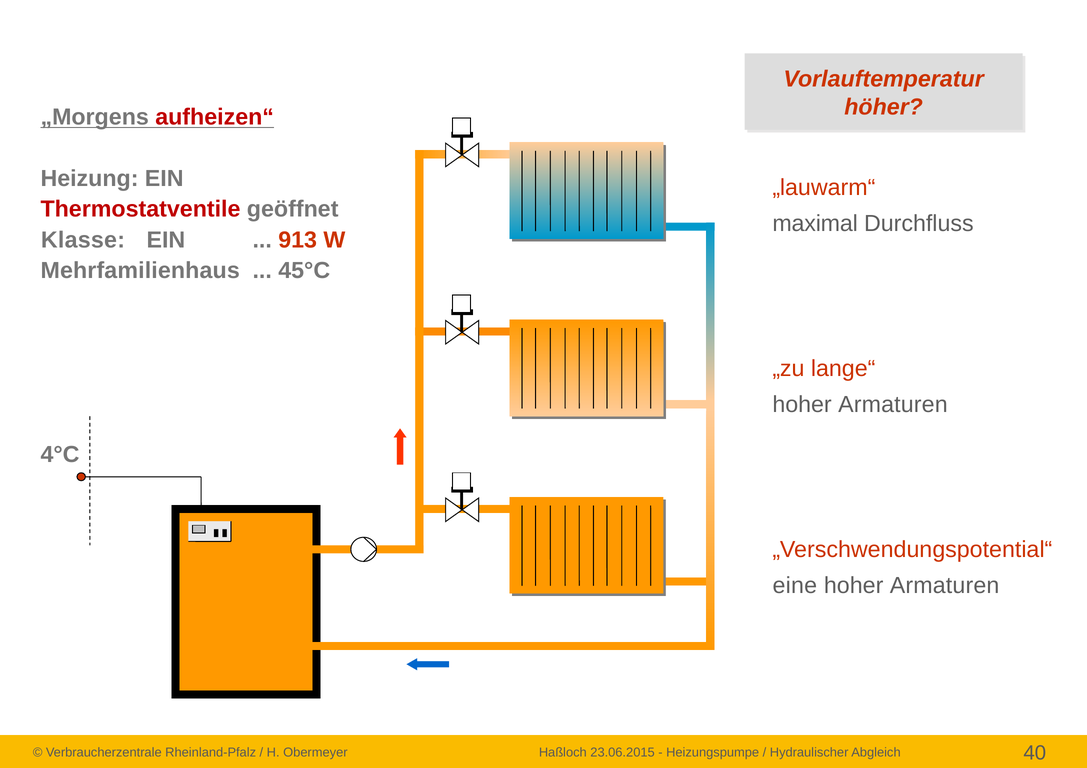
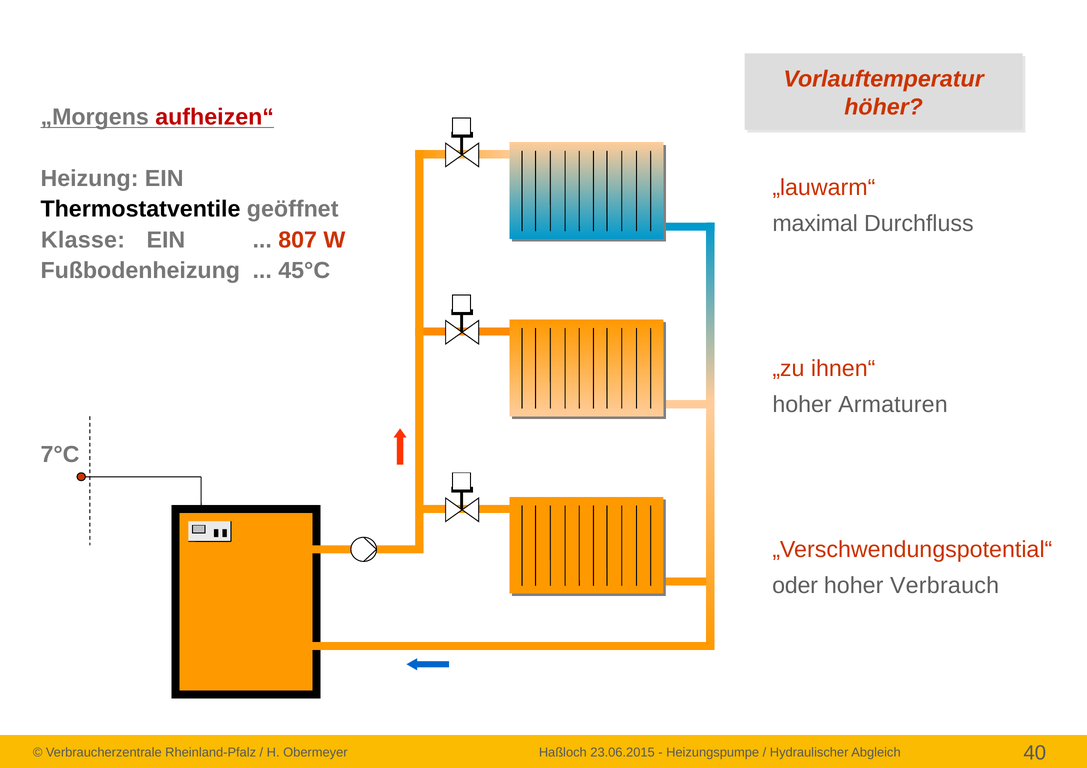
Thermostatventile colour: red -> black
913: 913 -> 807
Mehrfamilienhaus: Mehrfamilienhaus -> Fußbodenheizung
lange“: lange“ -> ihnen“
4°C: 4°C -> 7°C
eine: eine -> oder
Armaturen at (945, 586): Armaturen -> Verbrauch
